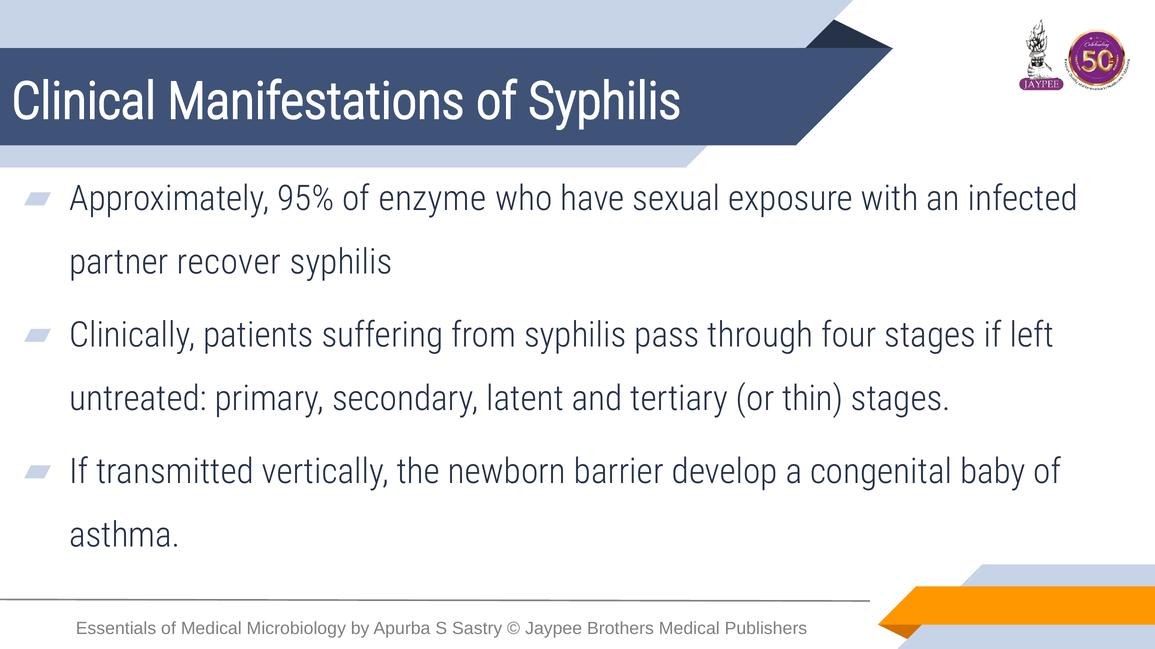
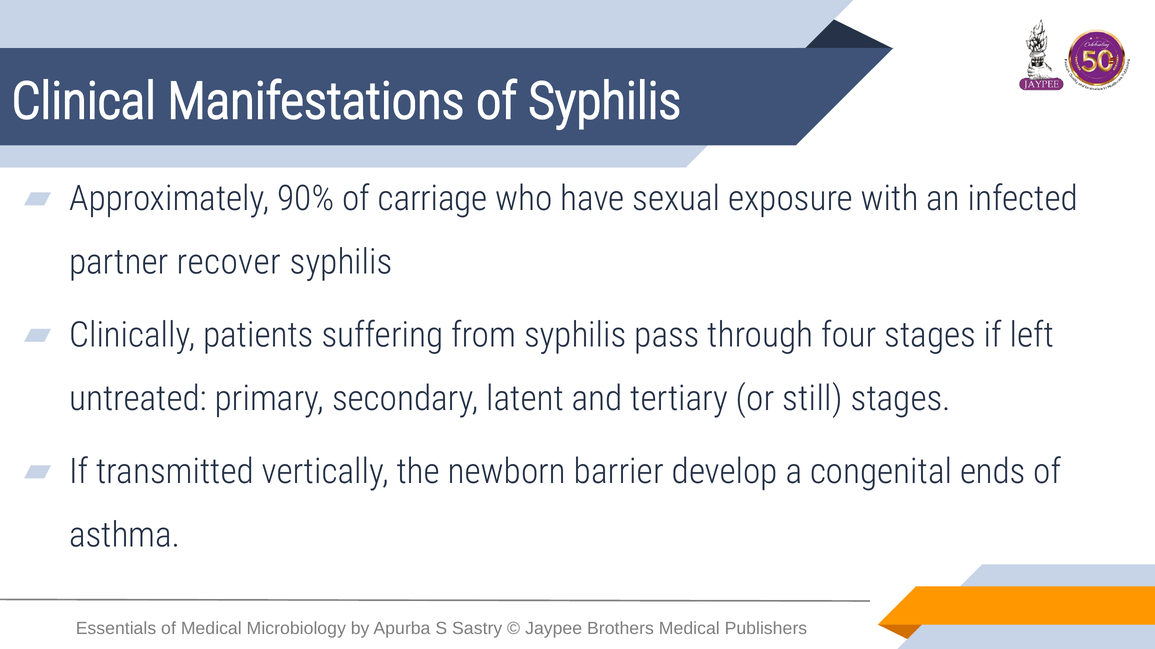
95%: 95% -> 90%
enzyme: enzyme -> carriage
thin: thin -> still
baby: baby -> ends
